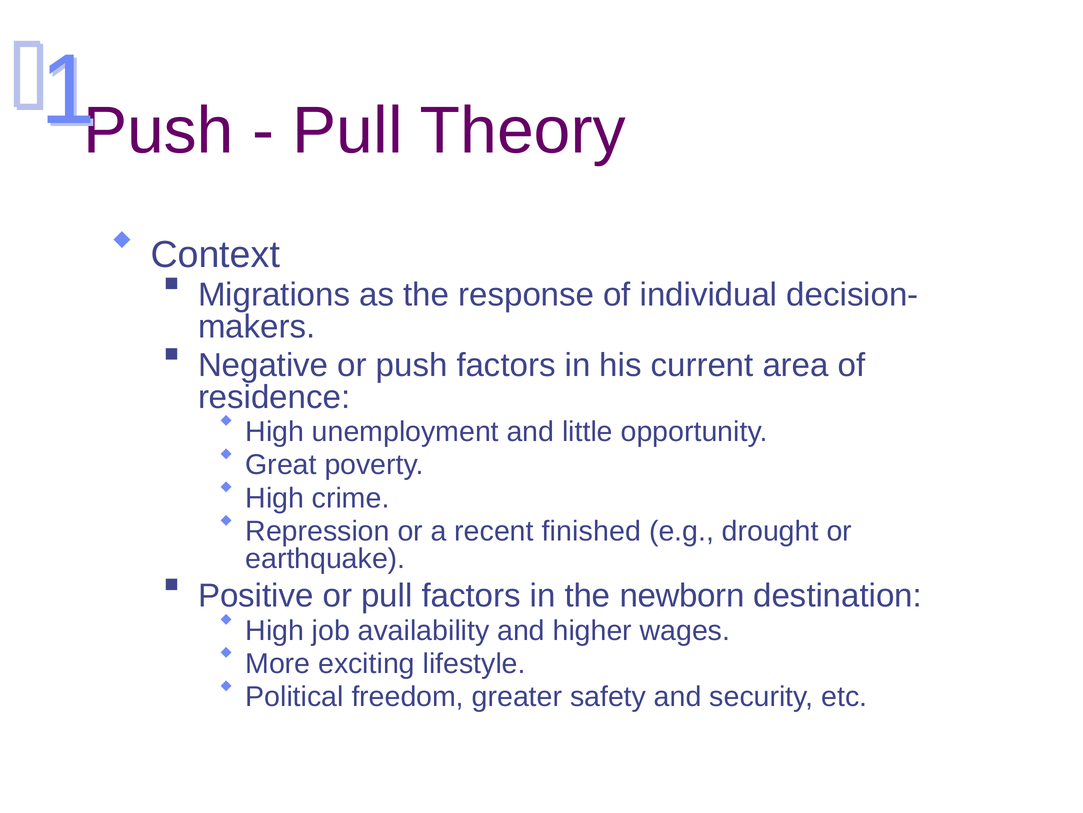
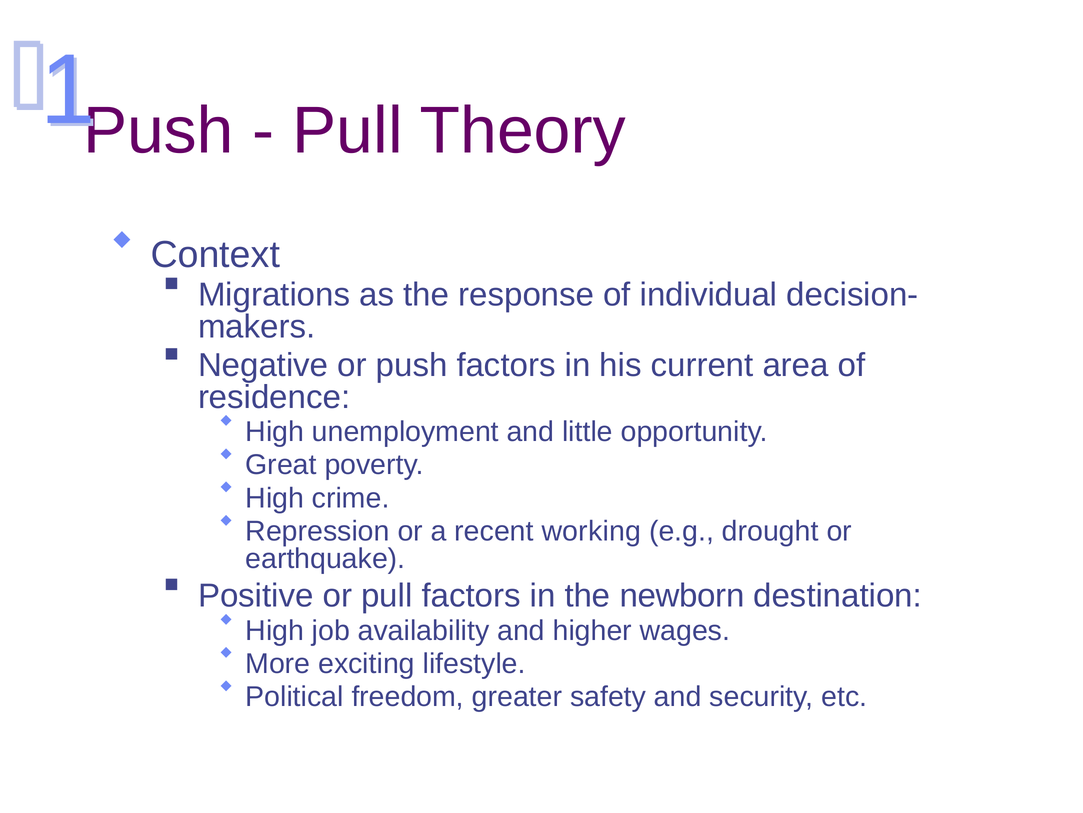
finished: finished -> working
